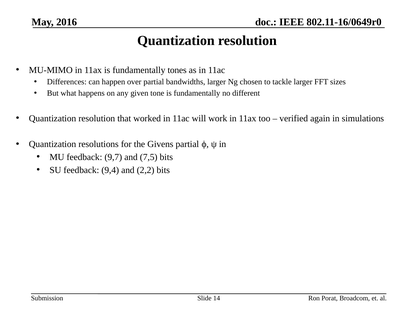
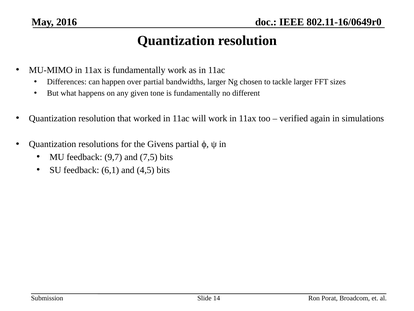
fundamentally tones: tones -> work
9,4: 9,4 -> 6,1
2,2: 2,2 -> 4,5
